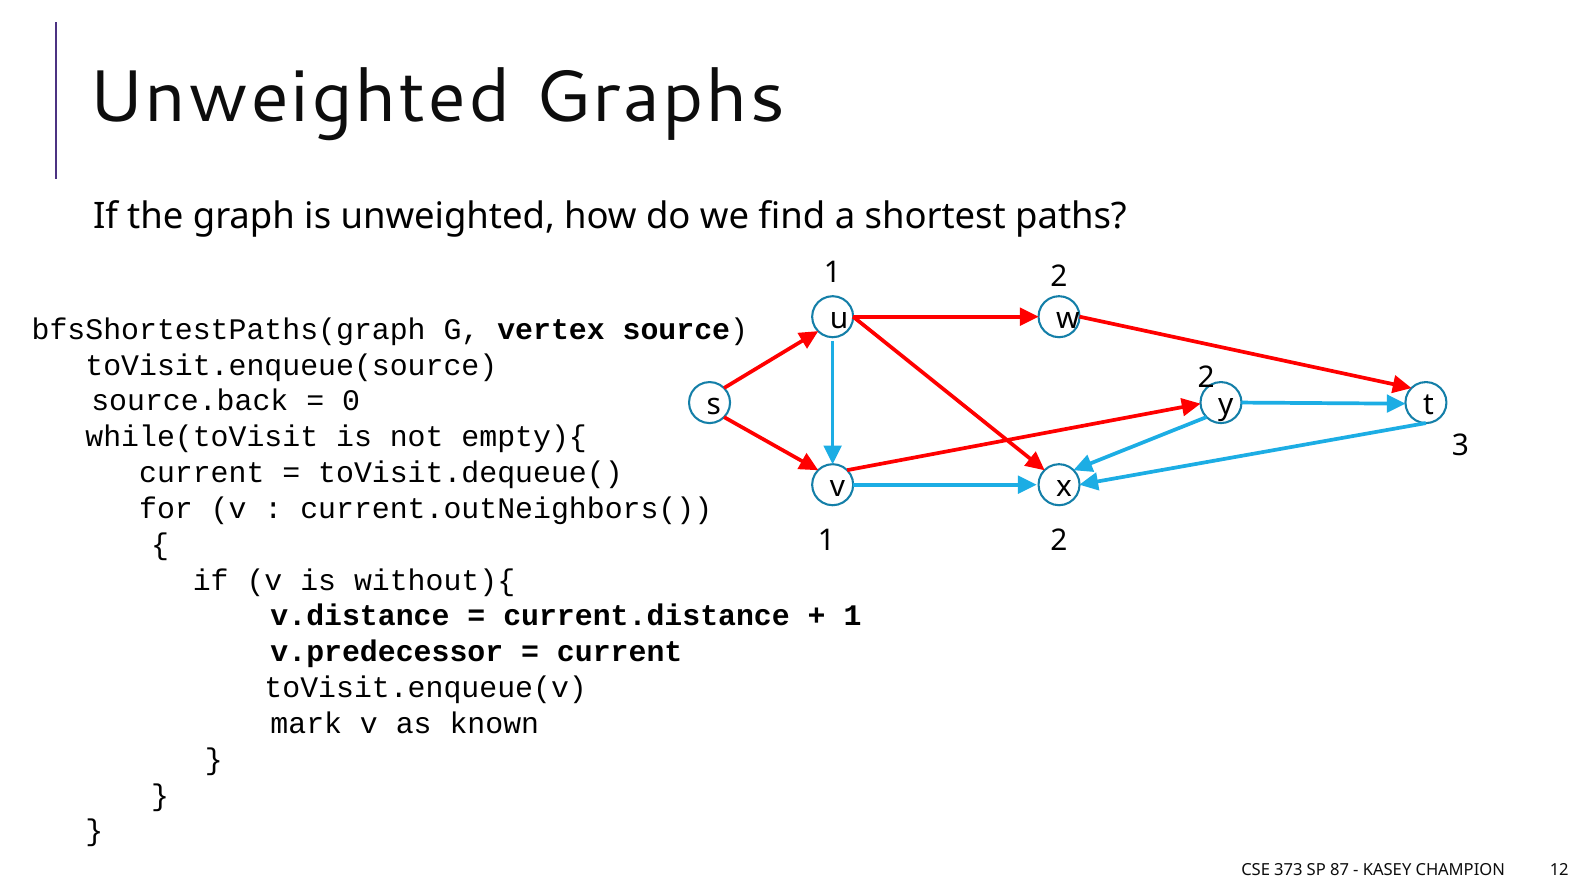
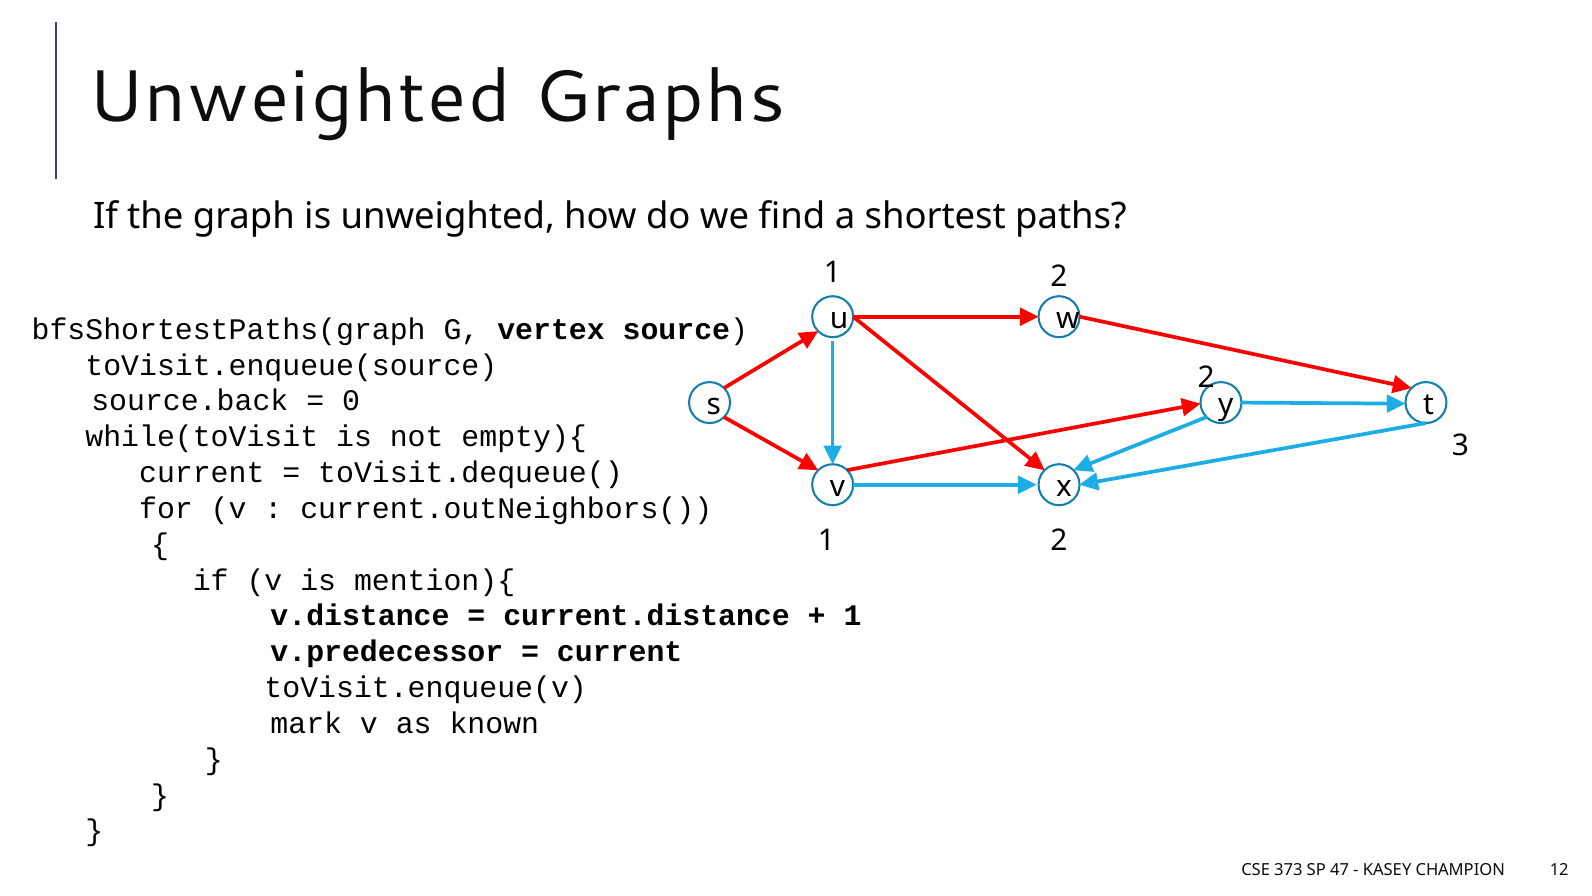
without){: without){ -> mention){
87: 87 -> 47
